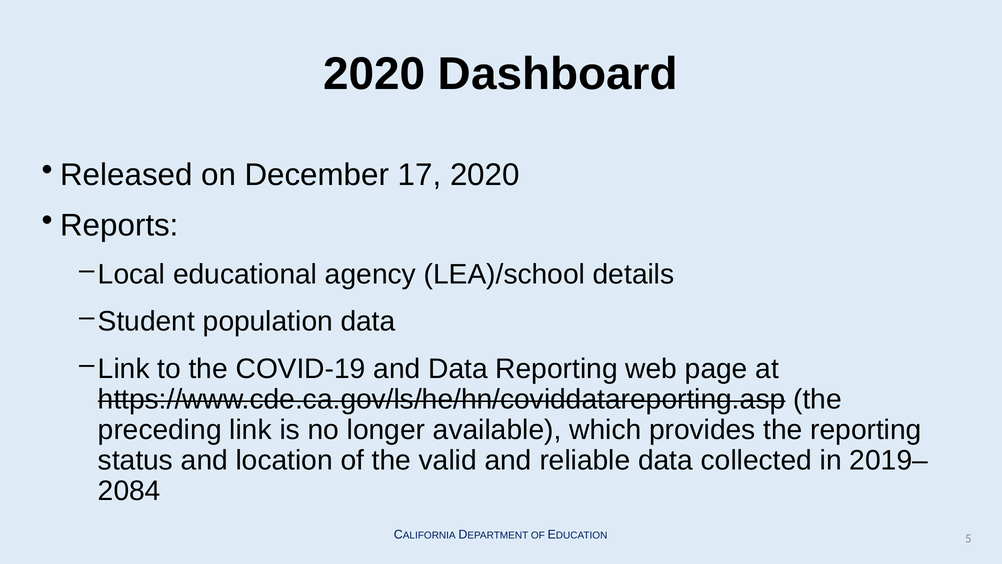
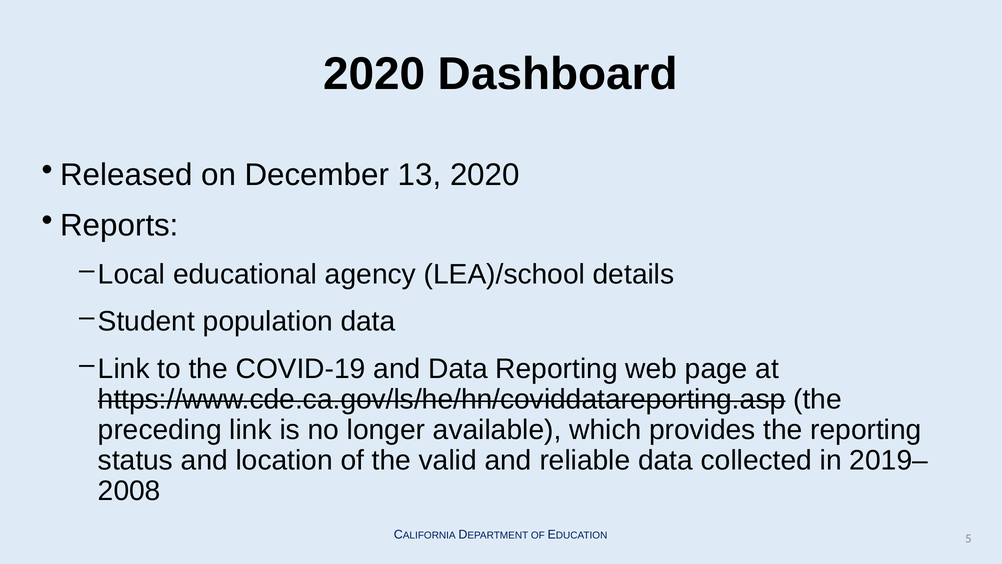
17: 17 -> 13
2084: 2084 -> 2008
